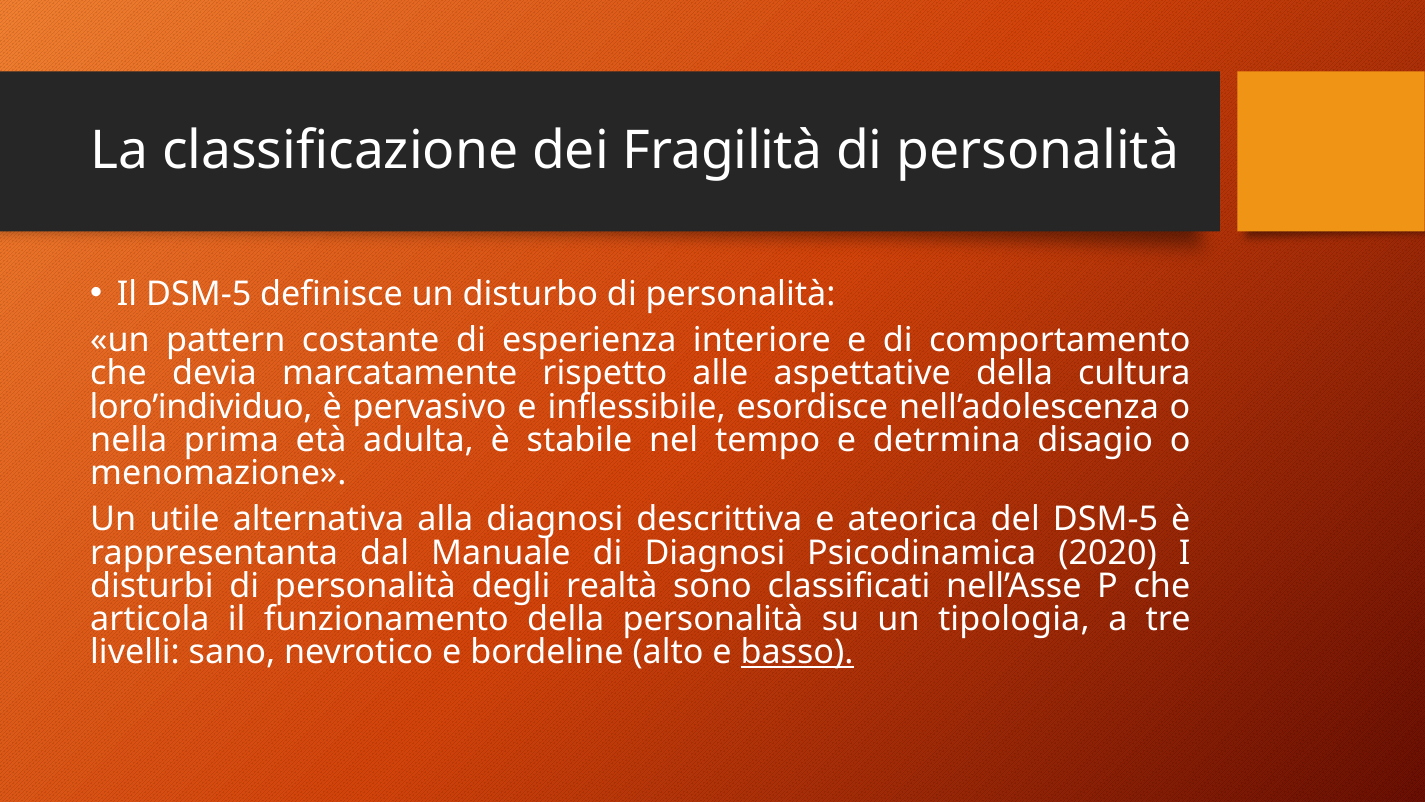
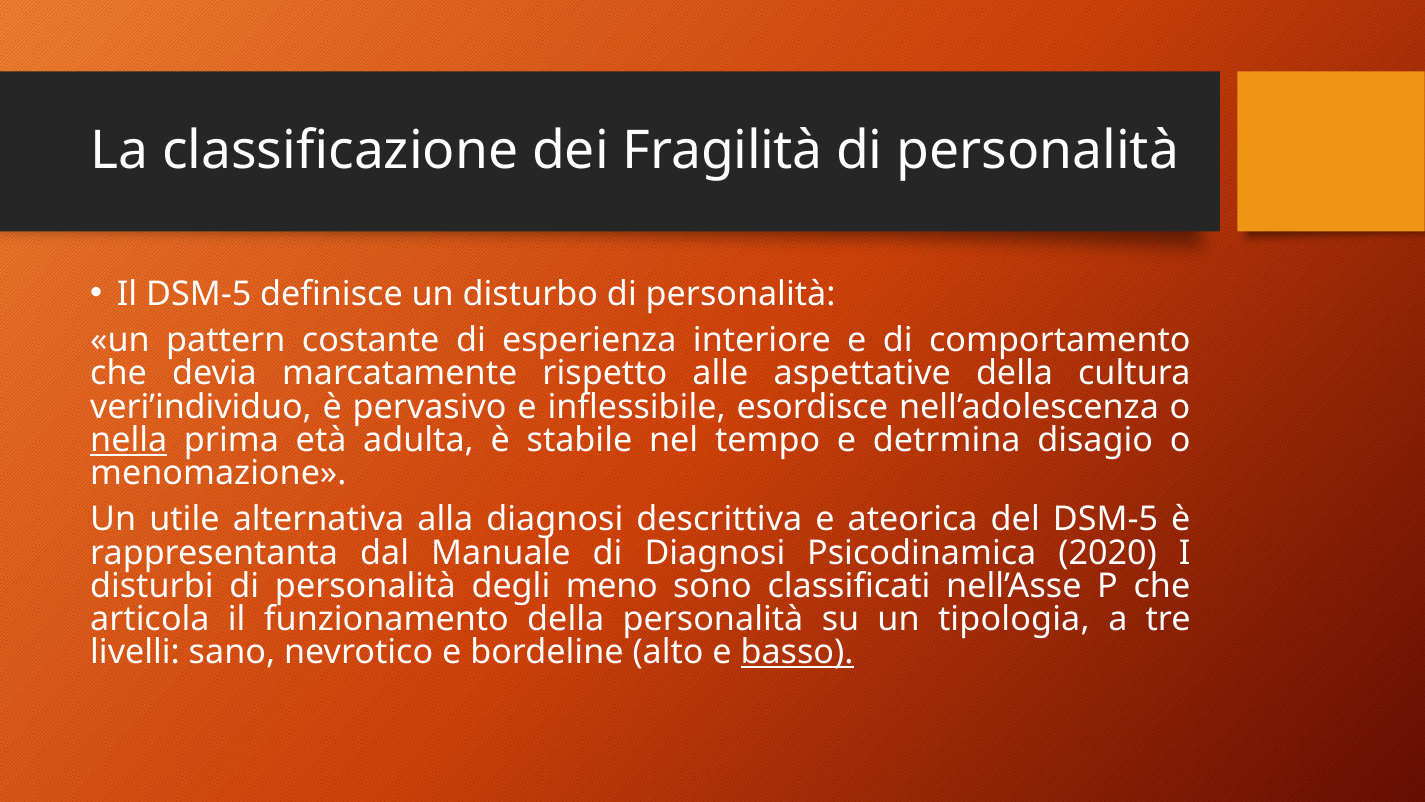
loro’individuo: loro’individuo -> veri’individuo
nella underline: none -> present
realtà: realtà -> meno
